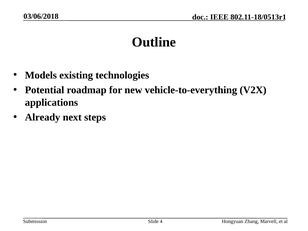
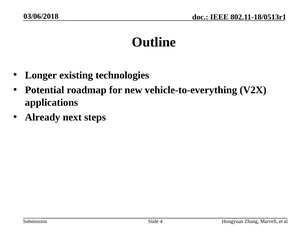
Models: Models -> Longer
